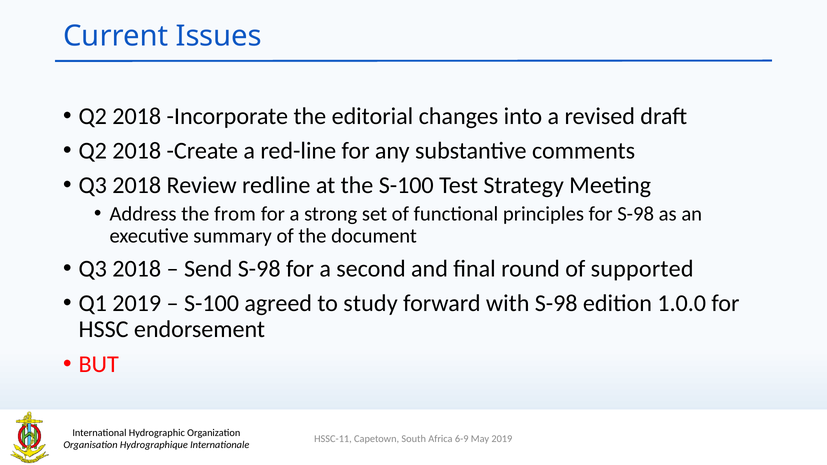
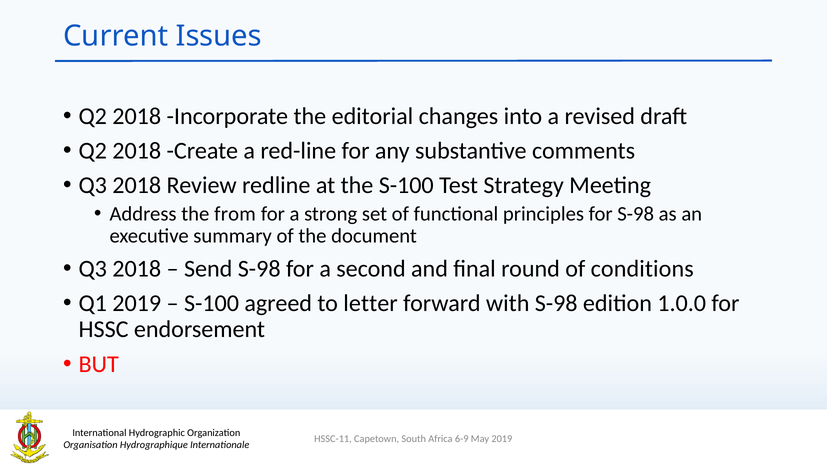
supported: supported -> conditions
study: study -> letter
